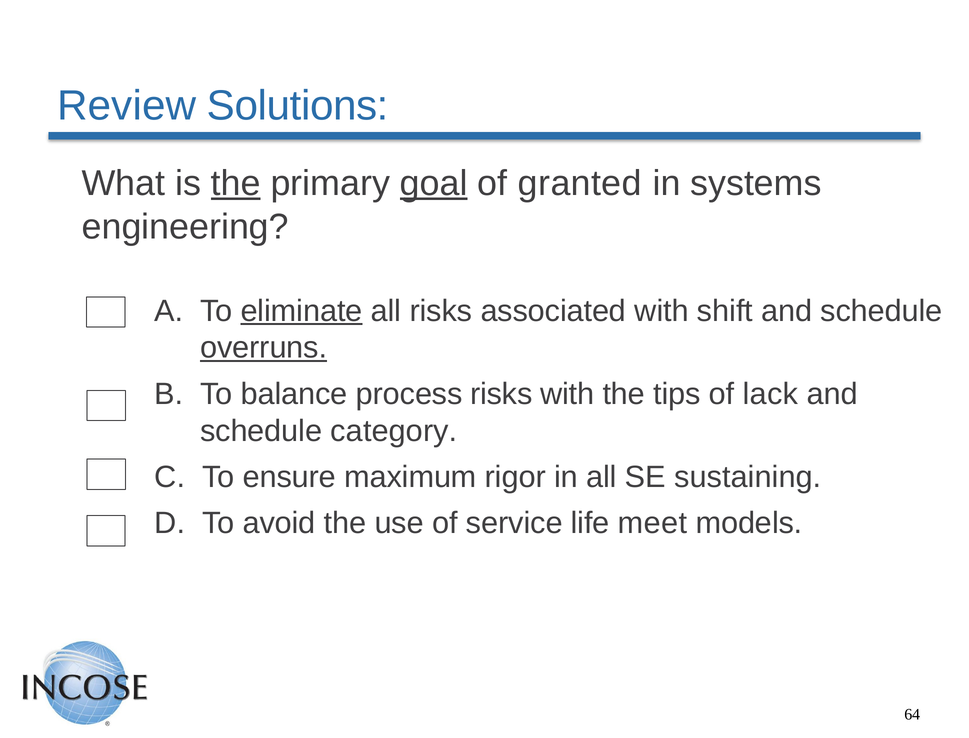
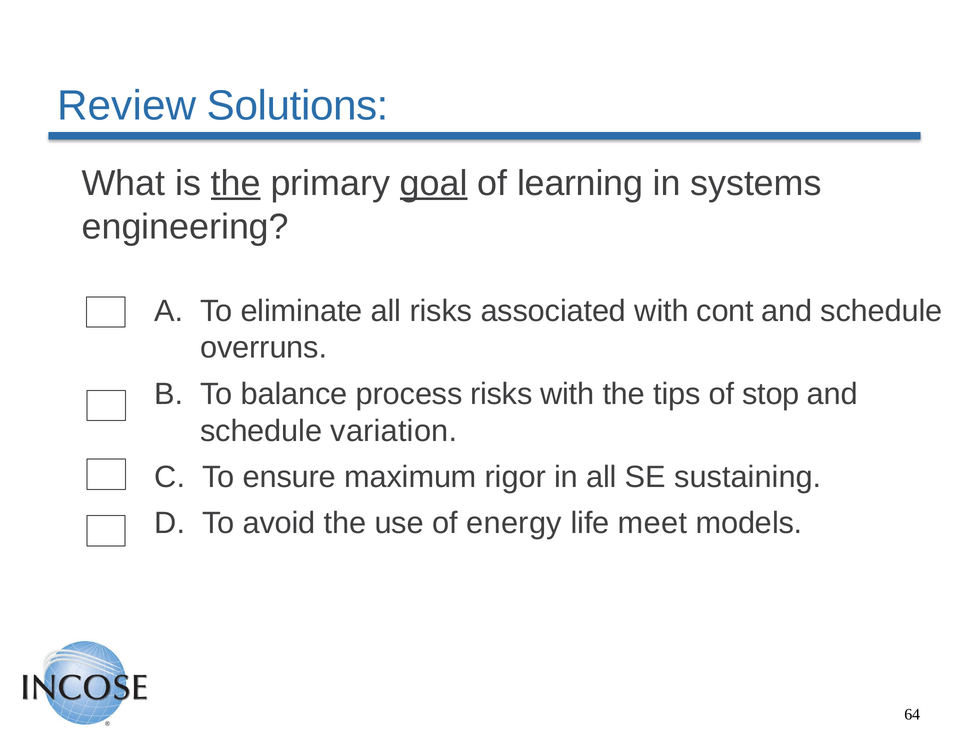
granted: granted -> learning
eliminate underline: present -> none
shift: shift -> cont
overruns underline: present -> none
lack: lack -> stop
category: category -> variation
service: service -> energy
